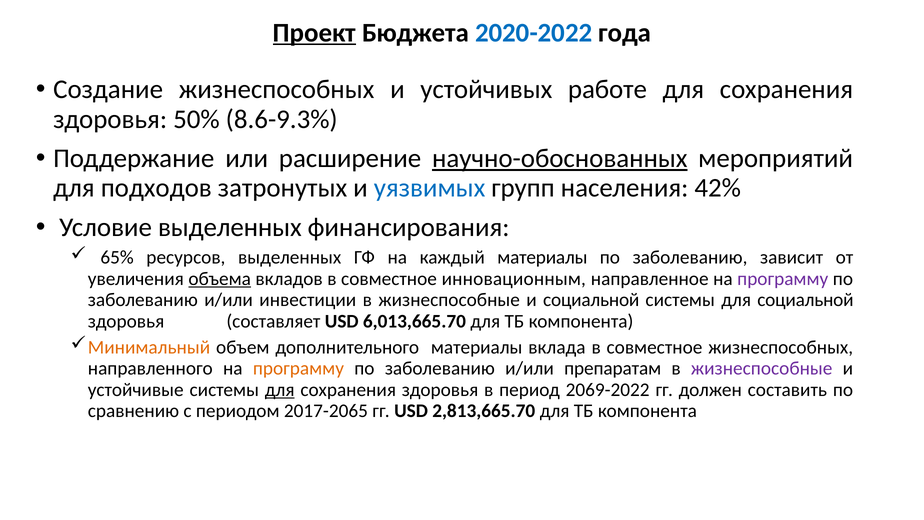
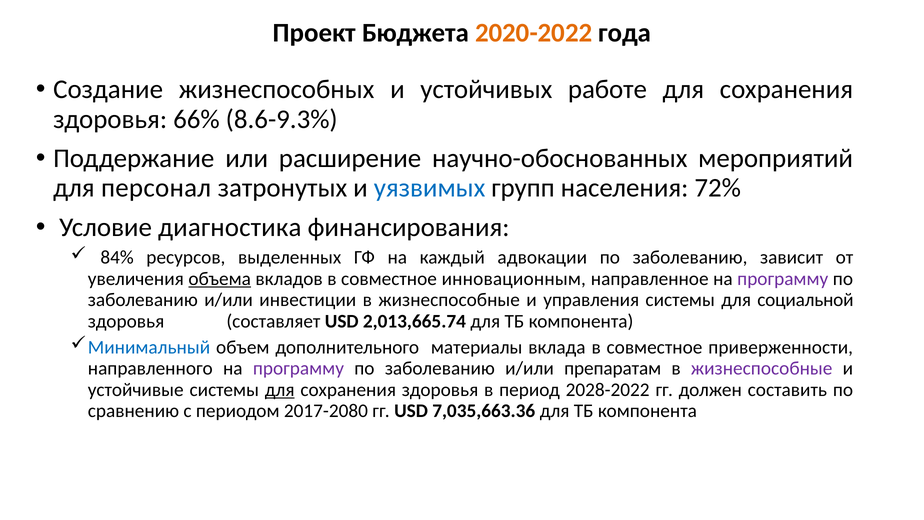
Проект underline: present -> none
2020-2022 colour: blue -> orange
50%: 50% -> 66%
научно-обоснованных underline: present -> none
подходов: подходов -> персонал
42%: 42% -> 72%
Условие выделенных: выделенных -> диагностика
65%: 65% -> 84%
каждый материалы: материалы -> адвокации
и социальной: социальной -> управления
6,013,665.70: 6,013,665.70 -> 2,013,665.74
Минимальный colour: orange -> blue
совместное жизнеспособных: жизнеспособных -> приверженности
программу at (298, 368) colour: orange -> purple
2069-2022: 2069-2022 -> 2028-2022
2017-2065: 2017-2065 -> 2017-2080
2,813,665.70: 2,813,665.70 -> 7,035,663.36
